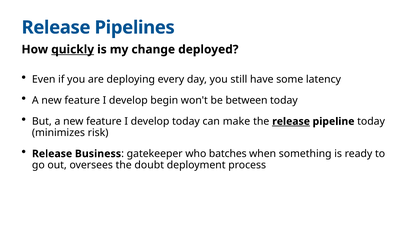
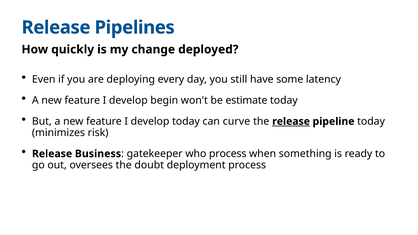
quickly underline: present -> none
between: between -> estimate
make: make -> curve
who batches: batches -> process
